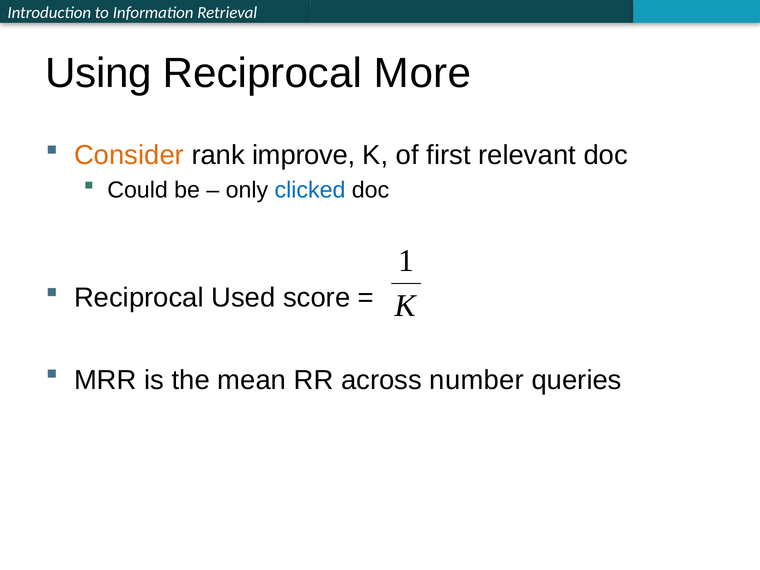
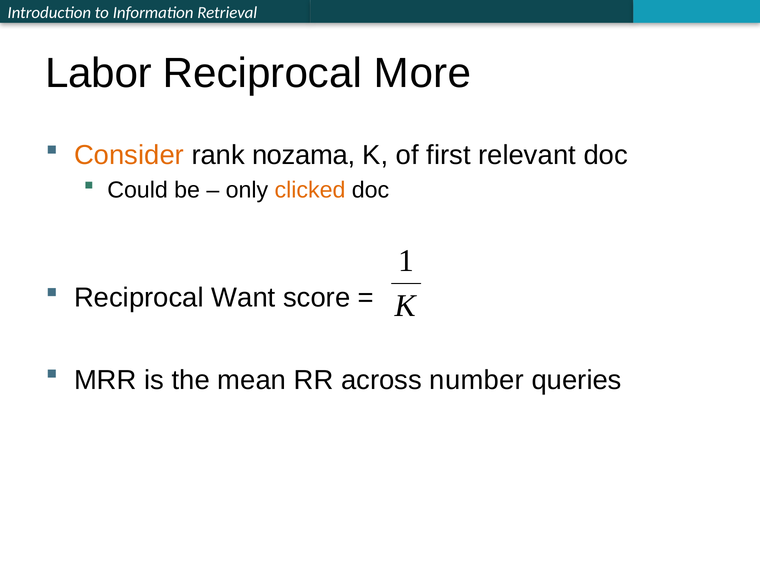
Using: Using -> Labor
improve: improve -> nozama
clicked colour: blue -> orange
Used: Used -> Want
